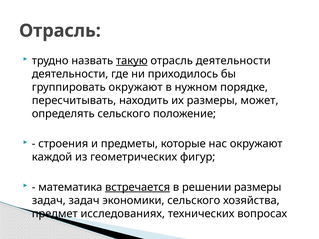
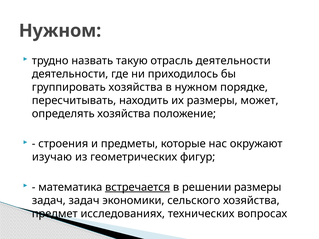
Отрасль at (60, 31): Отрасль -> Нужном
такую underline: present -> none
группировать окружают: окружают -> хозяйства
определять сельского: сельского -> хозяйства
каждой: каждой -> изучаю
